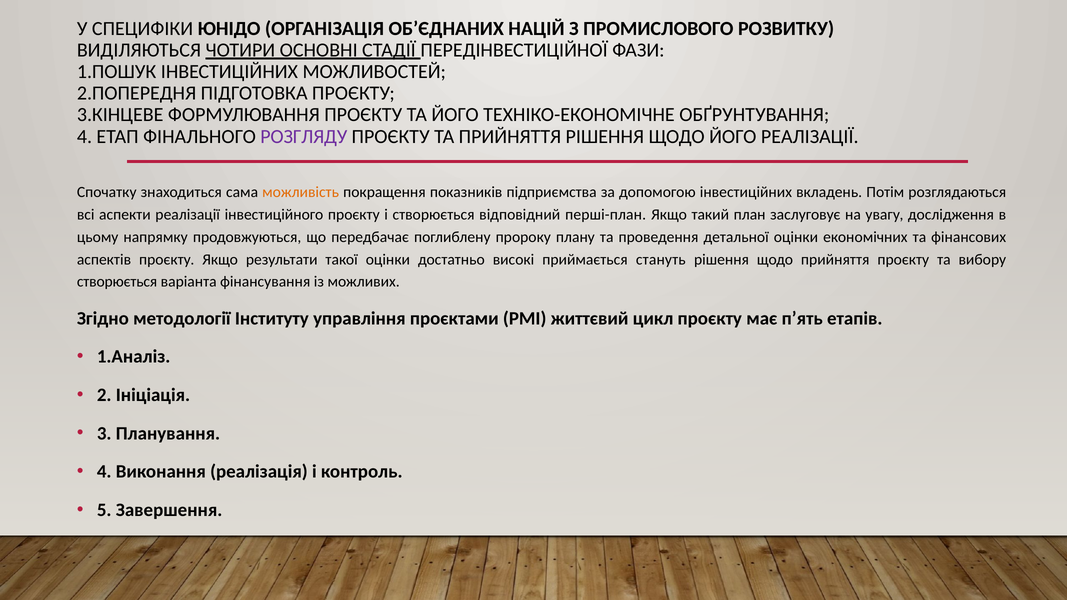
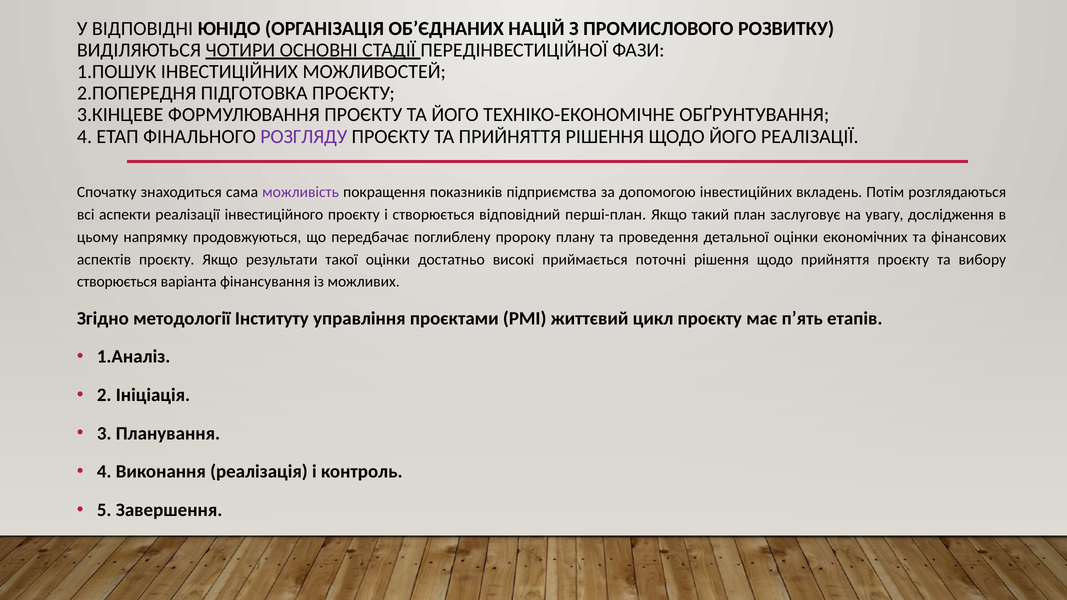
СПЕЦИФІКИ: СПЕЦИФІКИ -> ВІДПОВІДНІ
можливість colour: orange -> purple
стануть: стануть -> поточні
